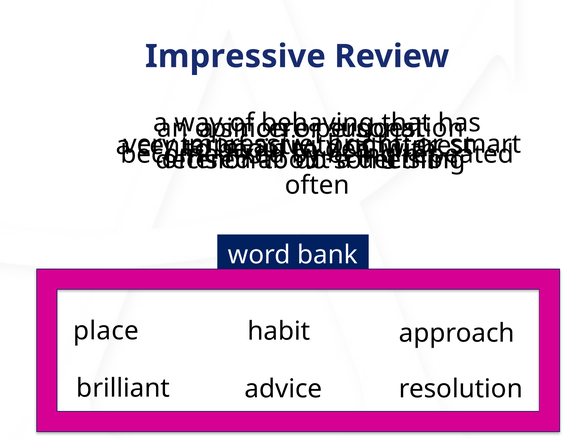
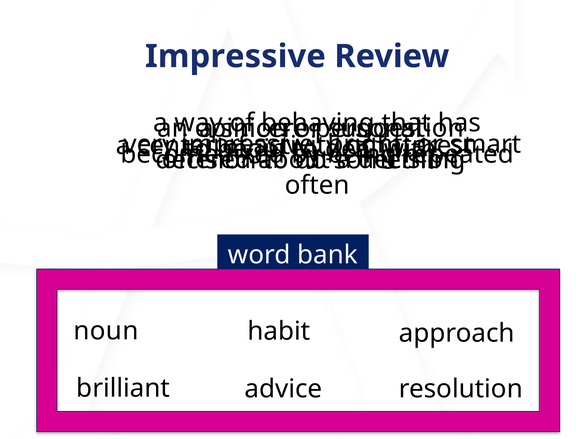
place: place -> noun
